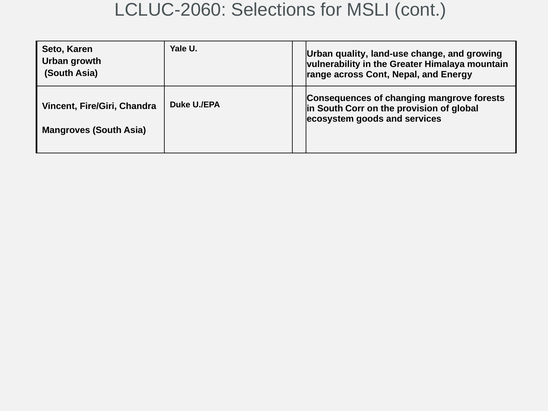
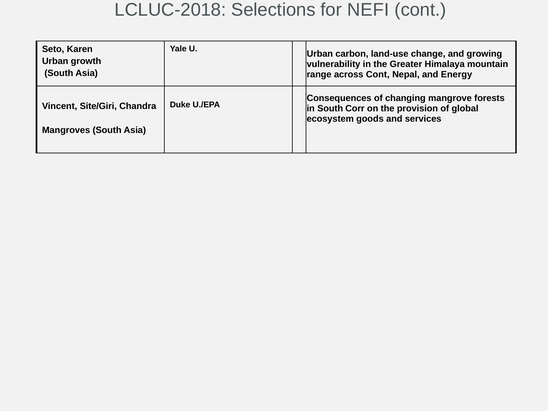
LCLUC-2060: LCLUC-2060 -> LCLUC-2018
MSLI: MSLI -> NEFI
quality: quality -> carbon
Fire/Giri: Fire/Giri -> Site/Giri
